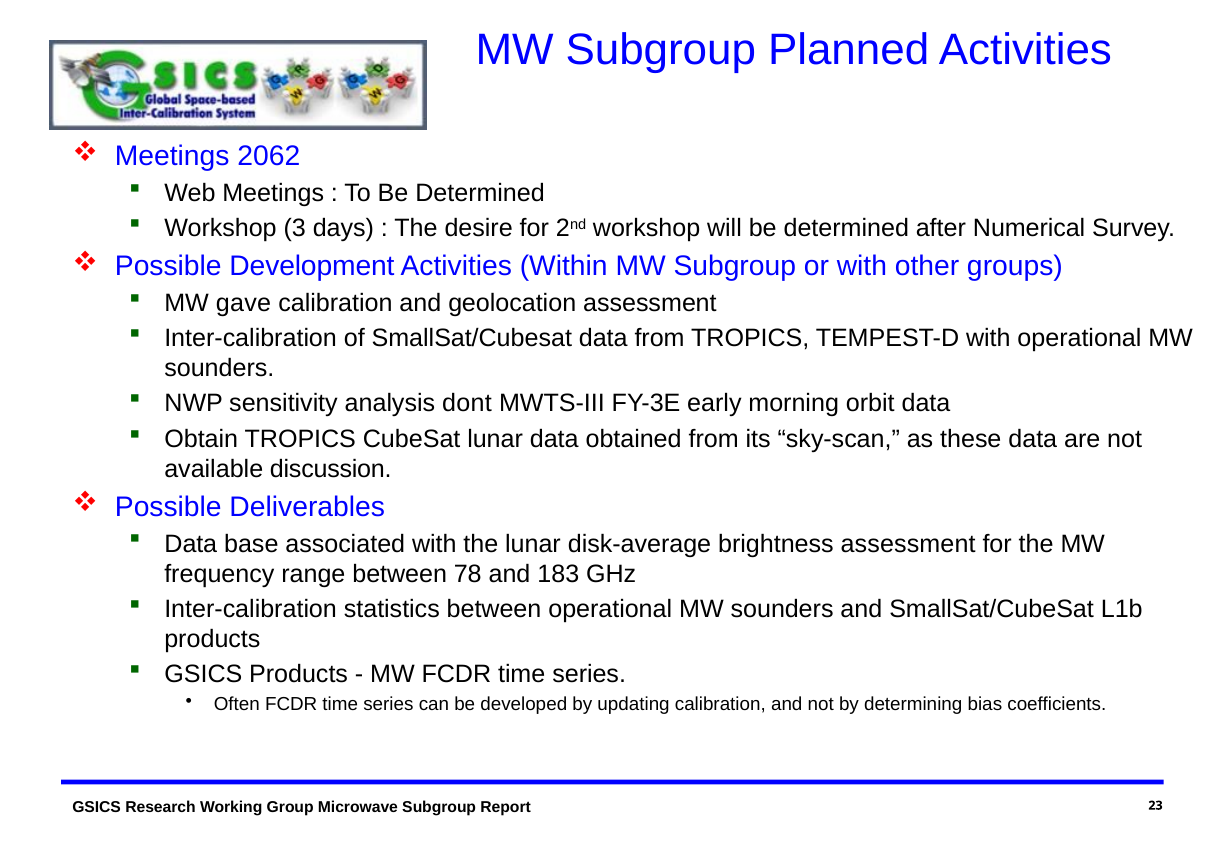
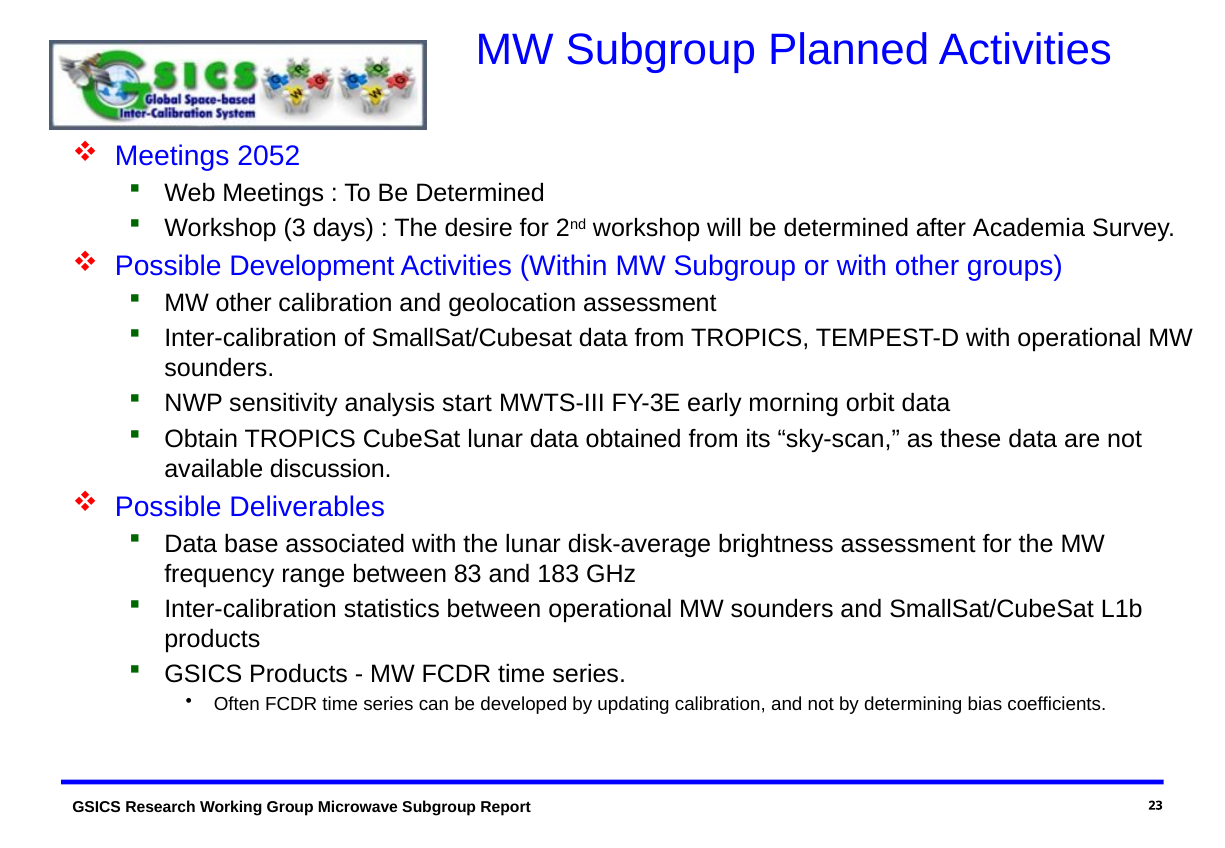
2062: 2062 -> 2052
Numerical: Numerical -> Academia
MW gave: gave -> other
dont: dont -> start
78: 78 -> 83
